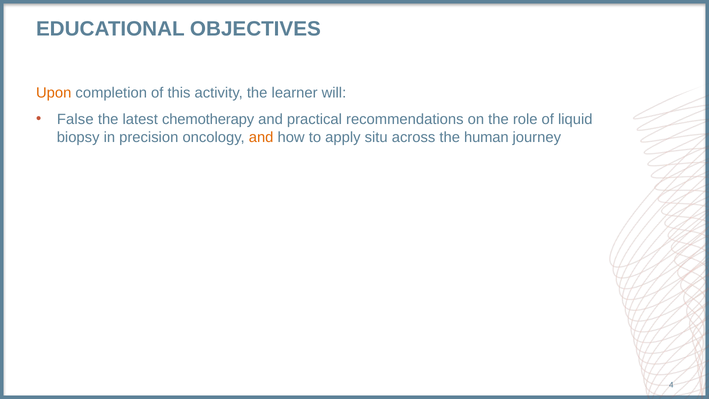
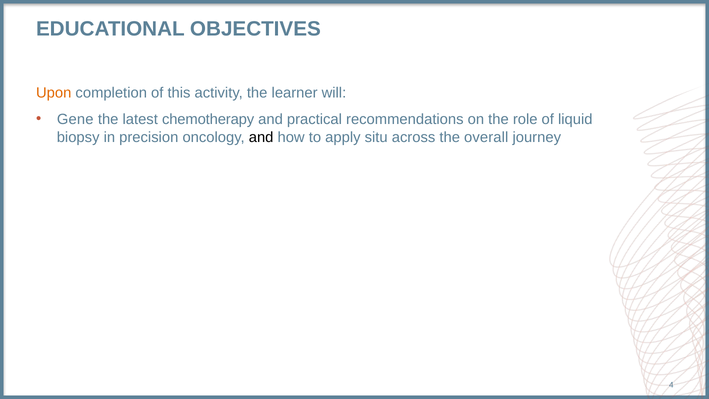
False: False -> Gene
and at (261, 137) colour: orange -> black
human: human -> overall
